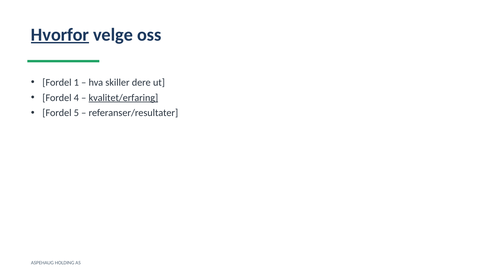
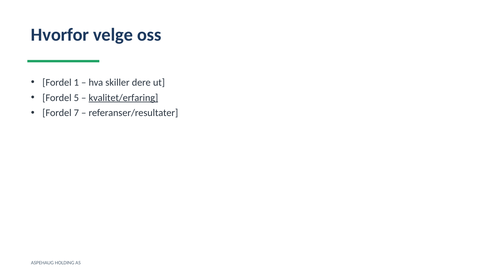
Hvorfor underline: present -> none
4: 4 -> 5
5: 5 -> 7
